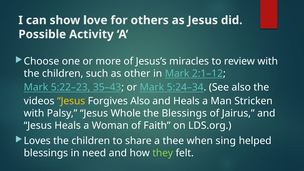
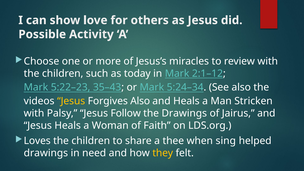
other: other -> today
Whole: Whole -> Follow
the Blessings: Blessings -> Drawings
blessings at (46, 153): blessings -> drawings
they colour: light green -> yellow
